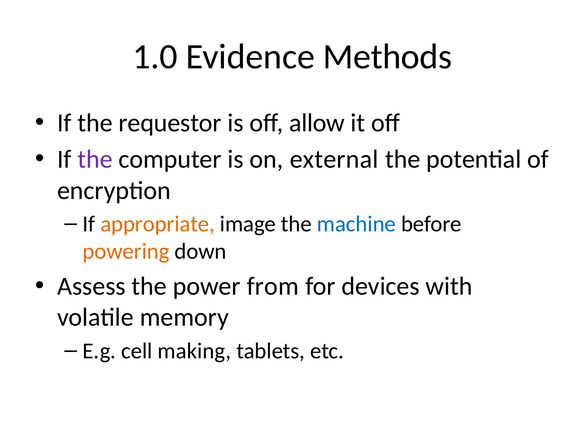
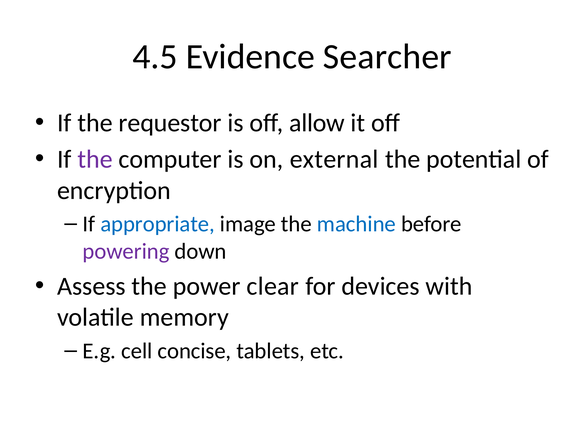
1.0: 1.0 -> 4.5
Methods: Methods -> Searcher
appropriate colour: orange -> blue
powering colour: orange -> purple
from: from -> clear
making: making -> concise
